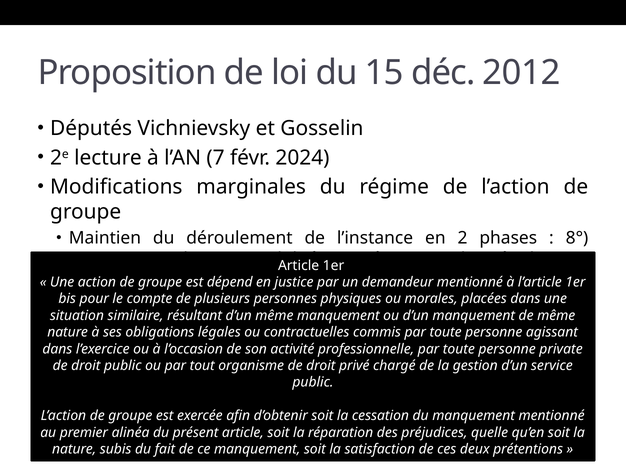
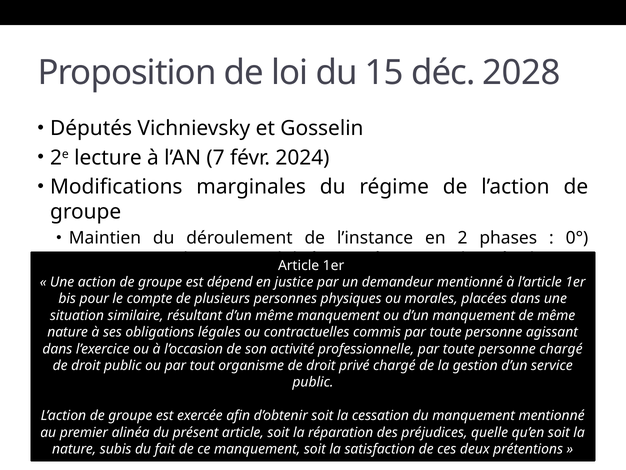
2012: 2012 -> 2028
8°: 8° -> 0°
personne private: private -> chargé
